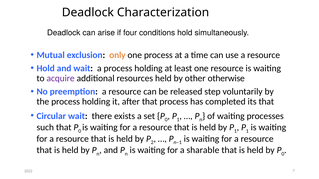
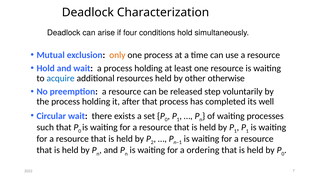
acquire colour: purple -> blue
its that: that -> well
sharable: sharable -> ordering
